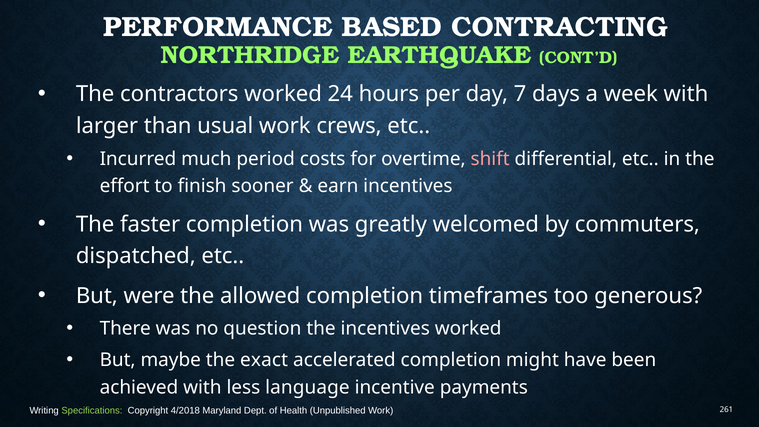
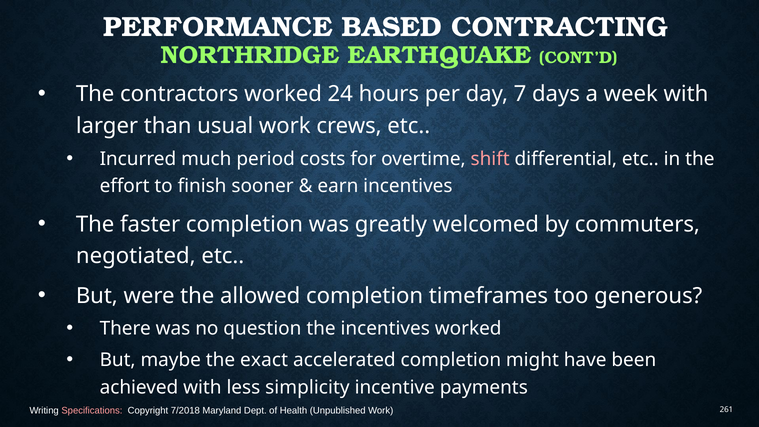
dispatched: dispatched -> negotiated
language: language -> simplicity
Specifications colour: light green -> pink
4/2018: 4/2018 -> 7/2018
